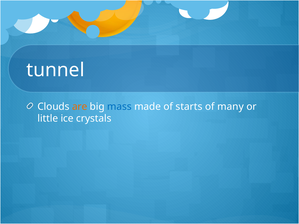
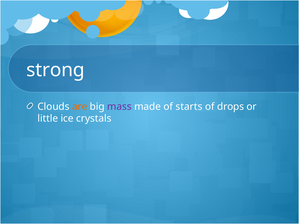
tunnel: tunnel -> strong
mass colour: blue -> purple
many: many -> drops
